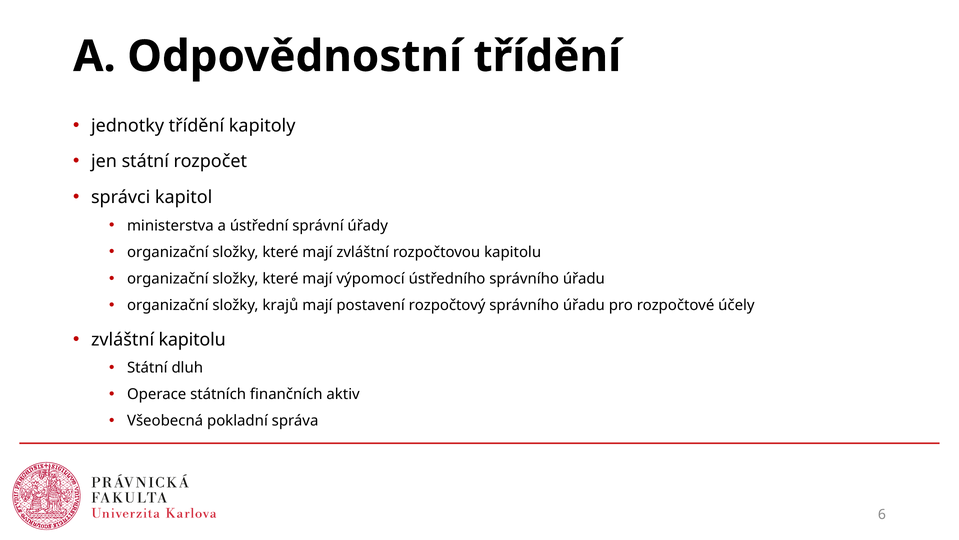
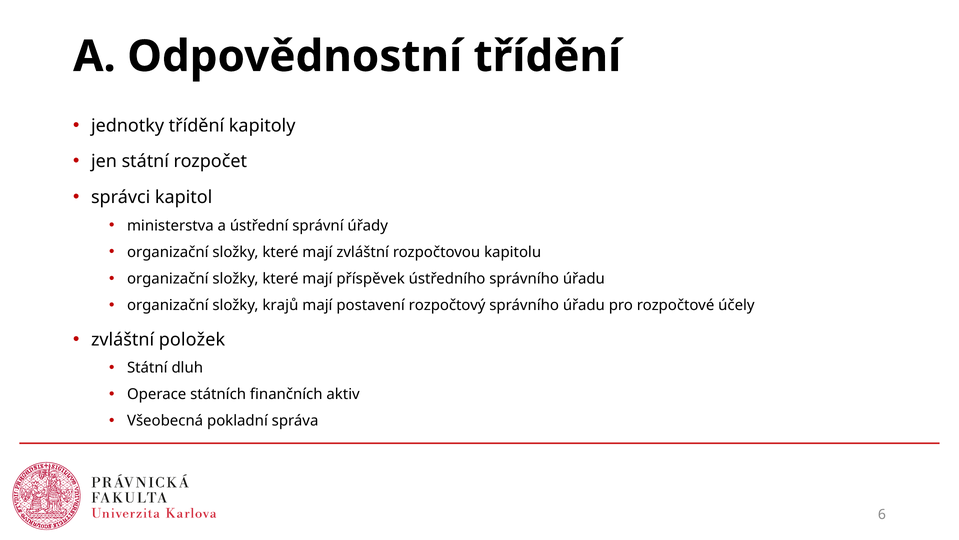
výpomocí: výpomocí -> příspěvek
zvláštní kapitolu: kapitolu -> položek
